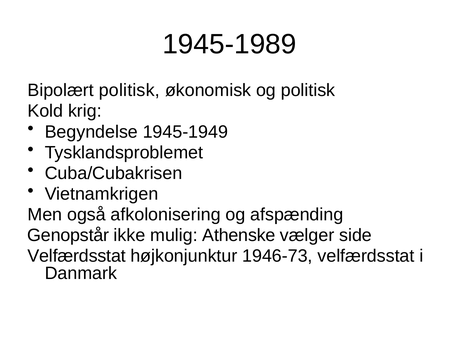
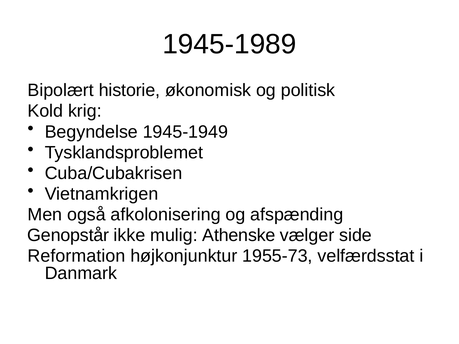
Bipolært politisk: politisk -> historie
Velfærdsstat at (77, 256): Velfærdsstat -> Reformation
1946-73: 1946-73 -> 1955-73
